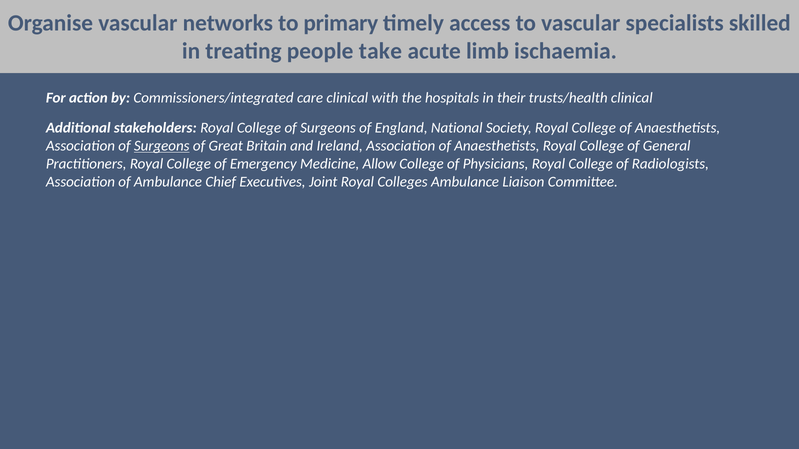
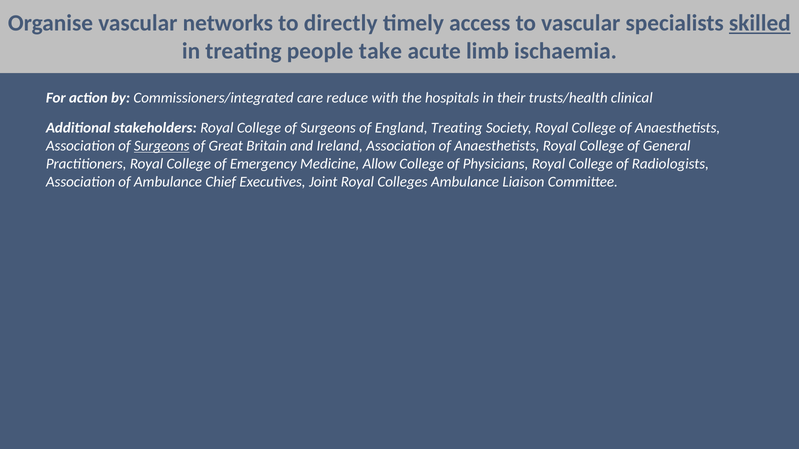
primary: primary -> directly
skilled underline: none -> present
care clinical: clinical -> reduce
England National: National -> Treating
